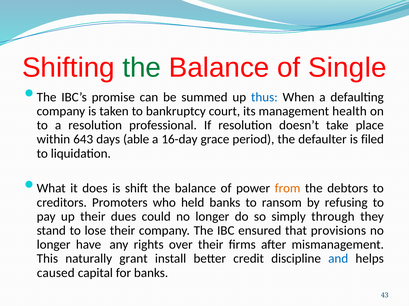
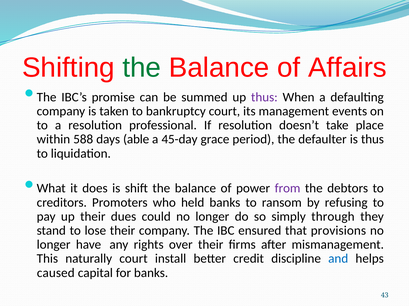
Single: Single -> Affairs
thus at (264, 97) colour: blue -> purple
health: health -> events
643: 643 -> 588
16-day: 16-day -> 45-day
is filed: filed -> thus
from colour: orange -> purple
naturally grant: grant -> court
